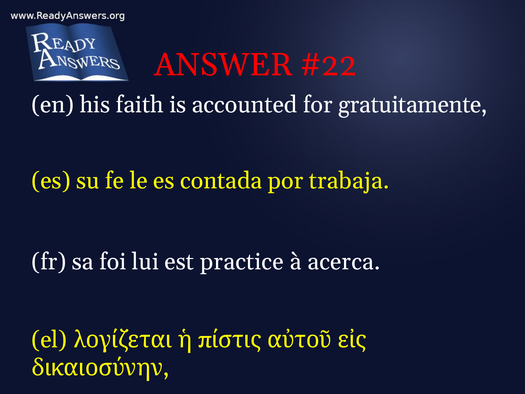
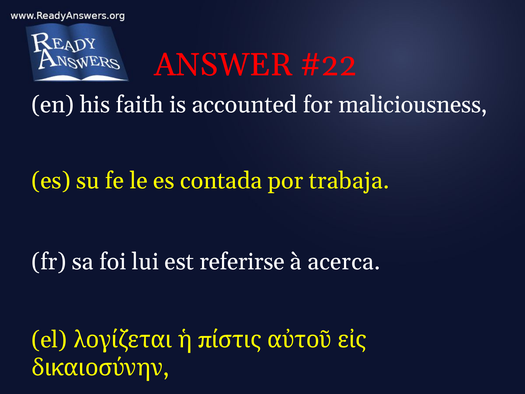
gratuitamente: gratuitamente -> maliciousness
practice: practice -> referirse
